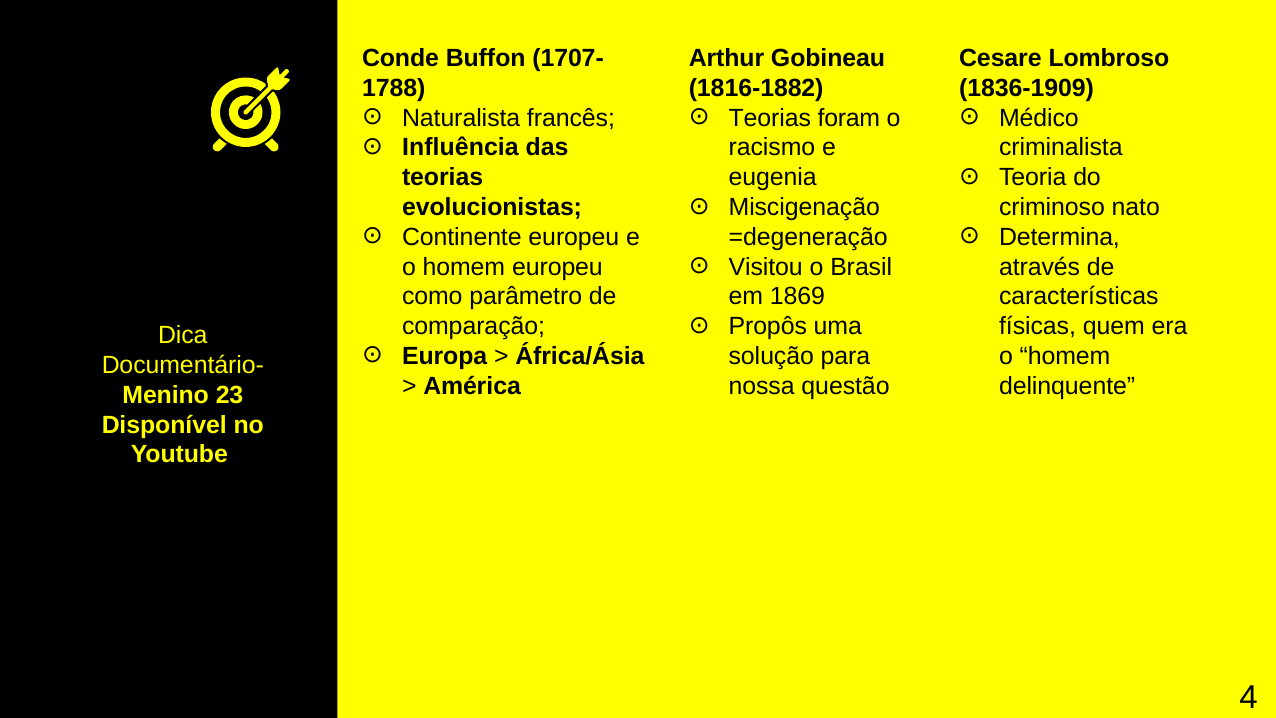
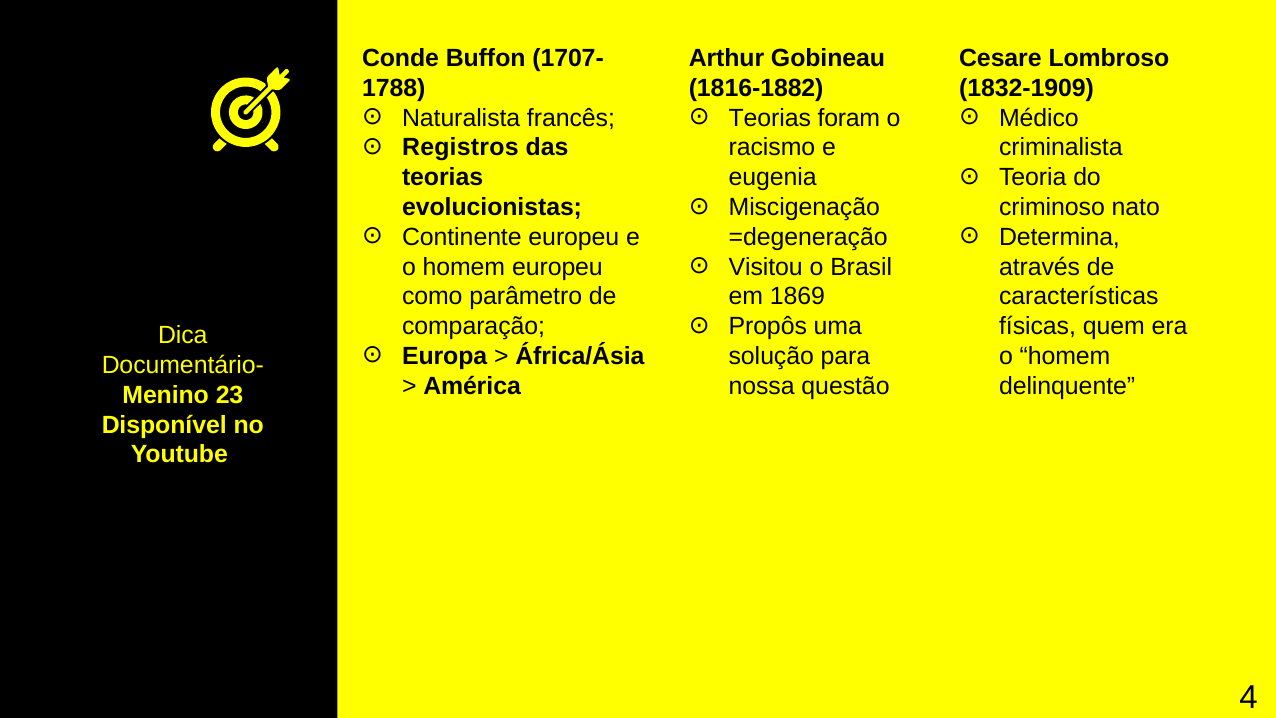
1836-1909: 1836-1909 -> 1832-1909
Influência: Influência -> Registros
